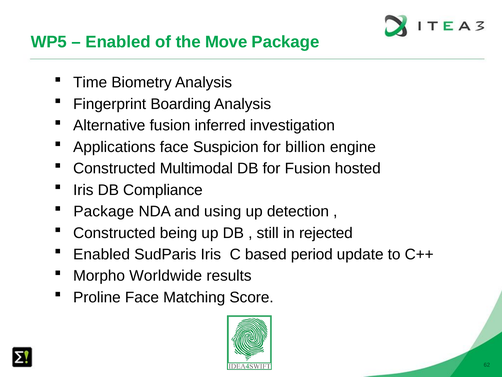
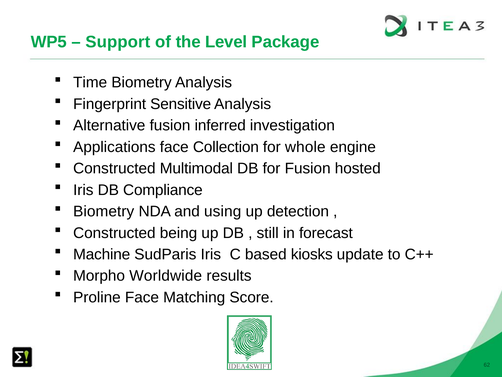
Enabled at (118, 42): Enabled -> Support
Move: Move -> Level
Boarding: Boarding -> Sensitive
Suspicion: Suspicion -> Collection
billion: billion -> whole
Package at (104, 211): Package -> Biometry
rejected: rejected -> forecast
Enabled at (102, 254): Enabled -> Machine
period: period -> kiosks
